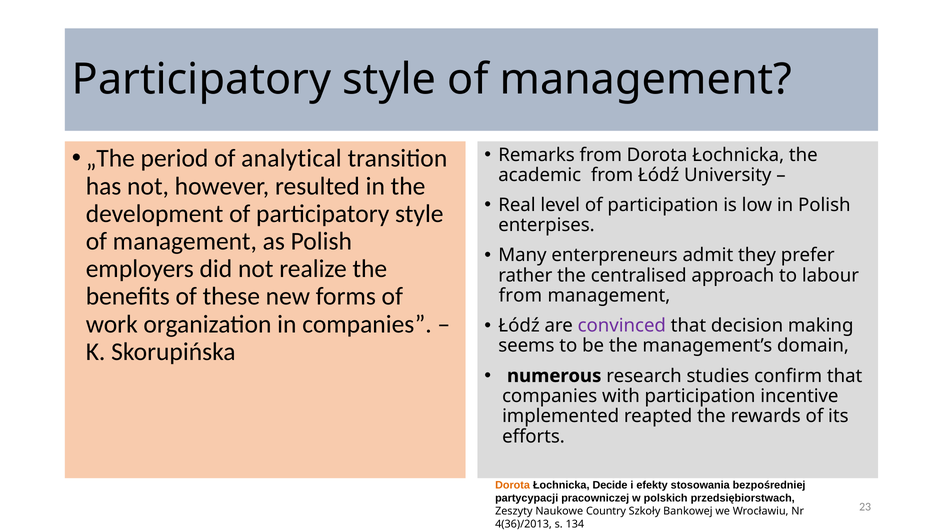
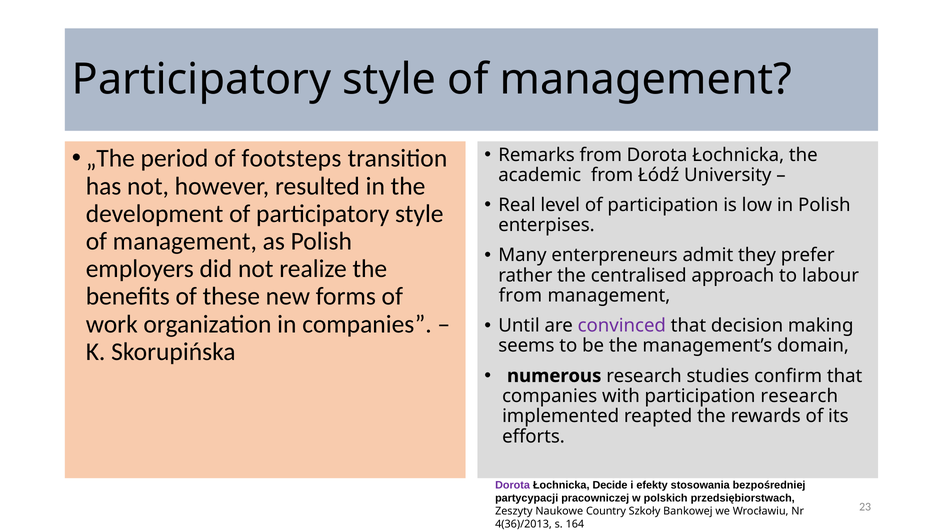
analytical: analytical -> footsteps
Łódź at (519, 325): Łódź -> Until
participation incentive: incentive -> research
Dorota at (513, 485) colour: orange -> purple
134: 134 -> 164
